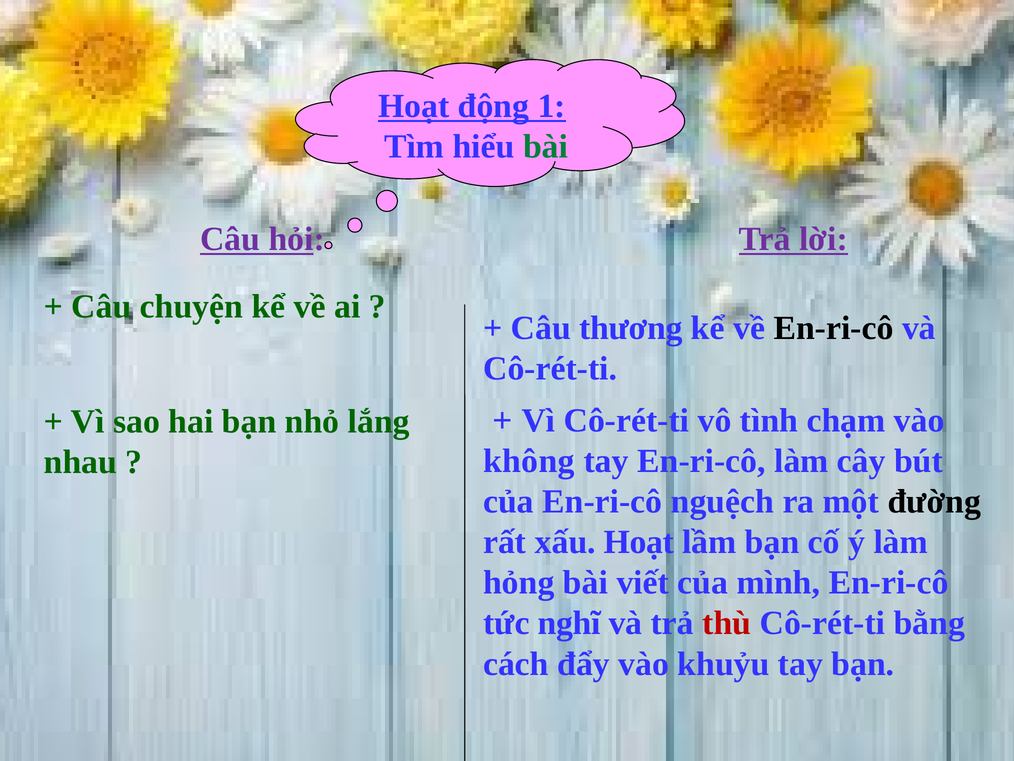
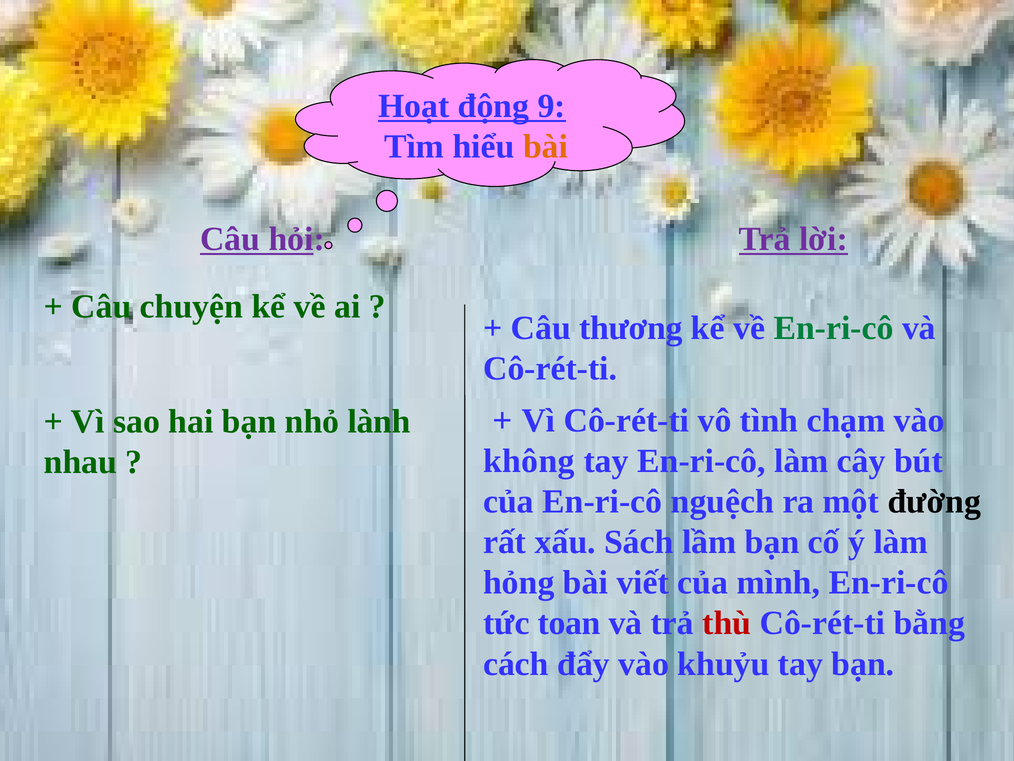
1: 1 -> 9
bài at (546, 146) colour: green -> orange
En-ri-cô at (834, 328) colour: black -> green
lắng: lắng -> lành
xấu Hoạt: Hoạt -> Sách
nghĩ: nghĩ -> toan
